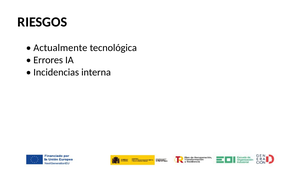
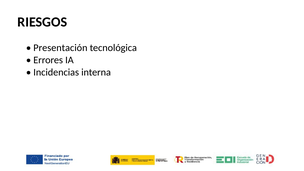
Actualmente: Actualmente -> Presentación
